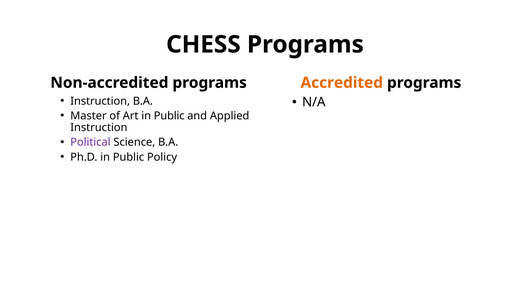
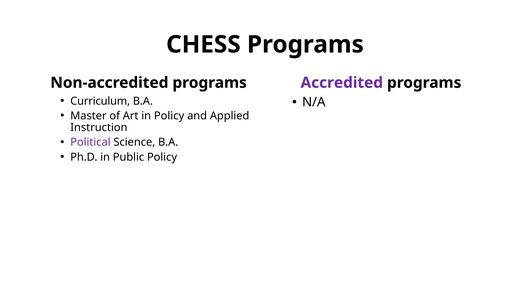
Accredited colour: orange -> purple
Instruction at (100, 101): Instruction -> Curriculum
Art in Public: Public -> Policy
